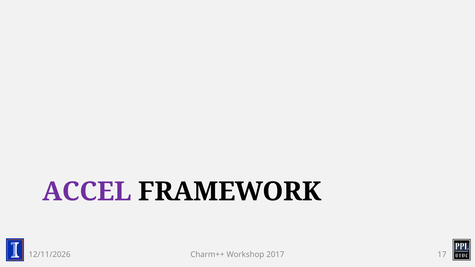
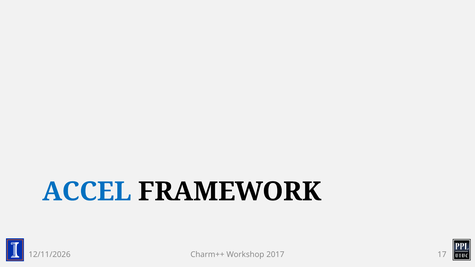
ACCEL colour: purple -> blue
